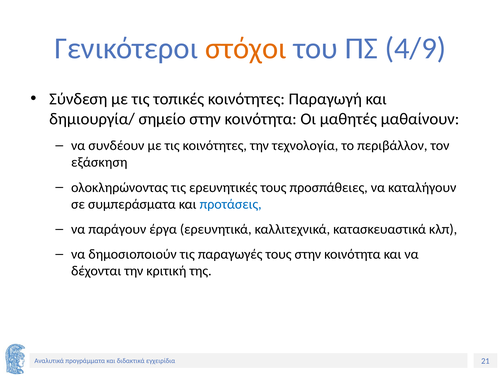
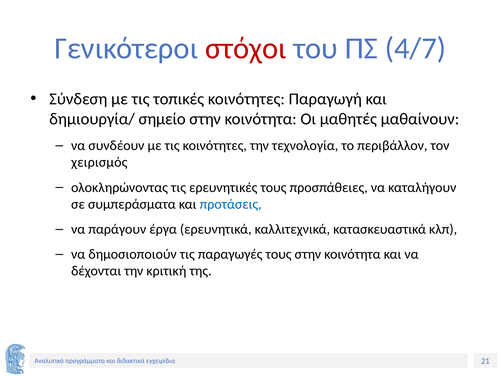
στόχοι colour: orange -> red
4/9: 4/9 -> 4/7
εξάσκηση: εξάσκηση -> χειρισμός
